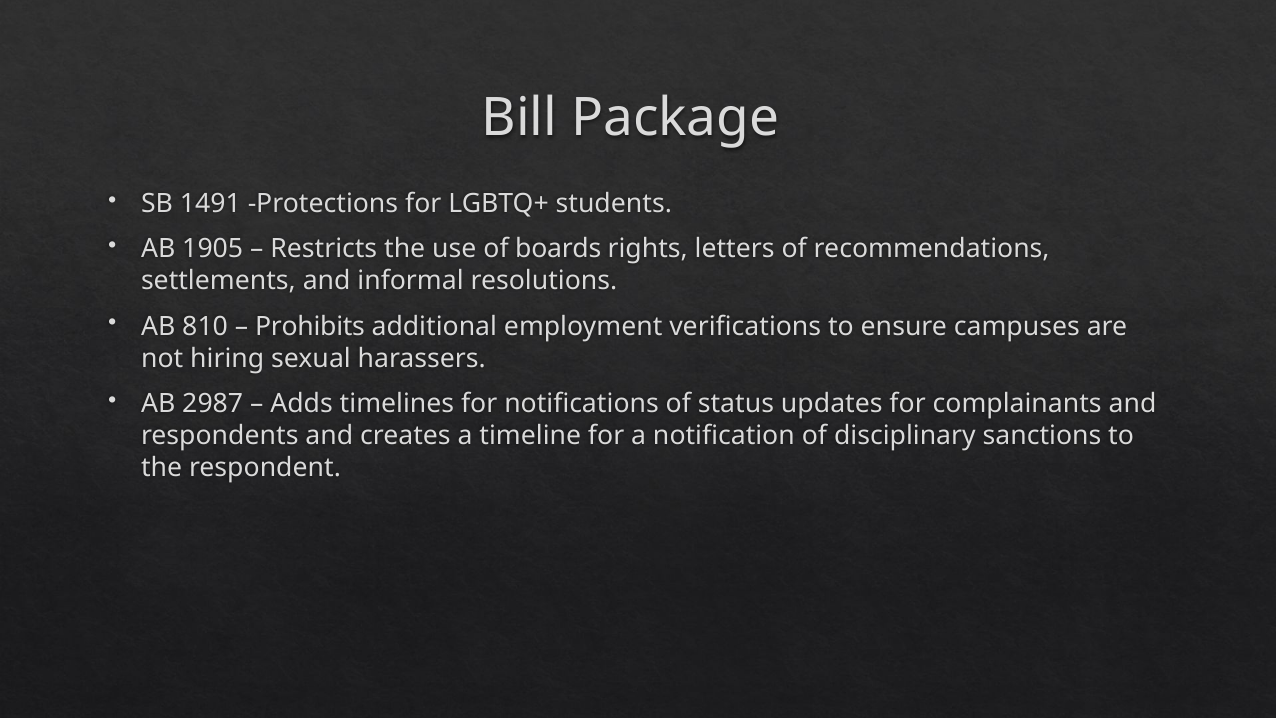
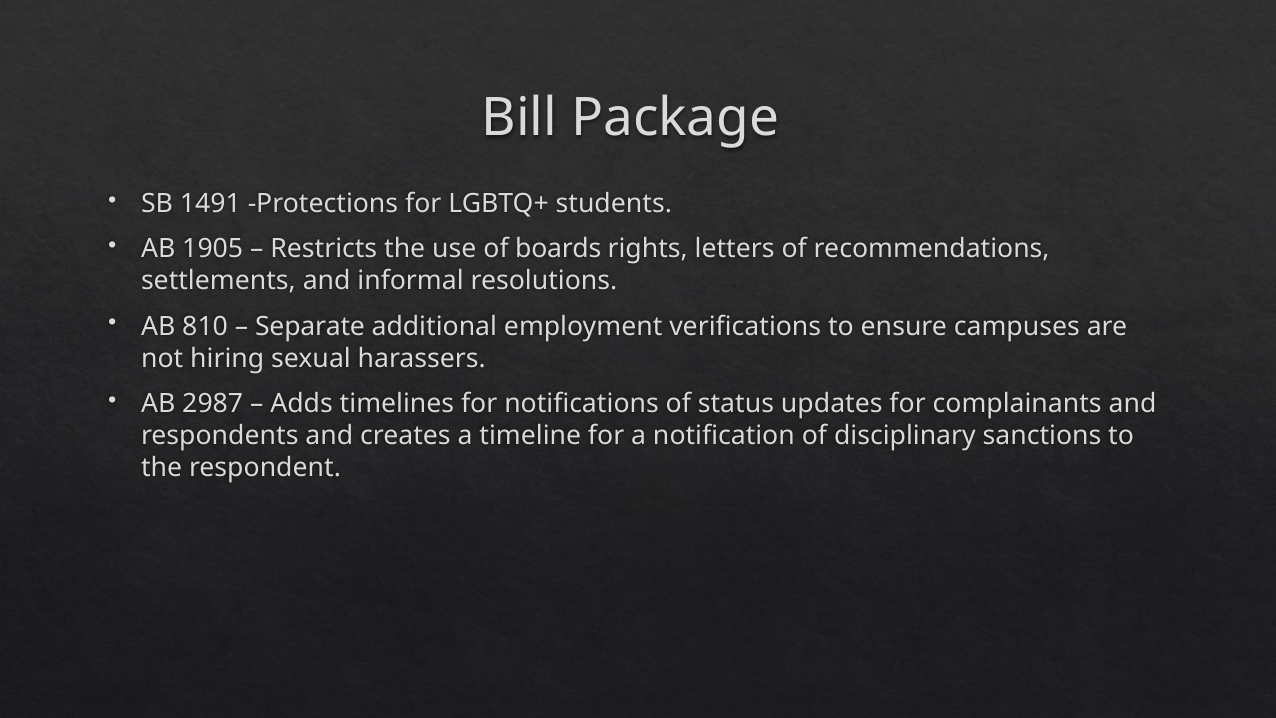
Prohibits: Prohibits -> Separate
